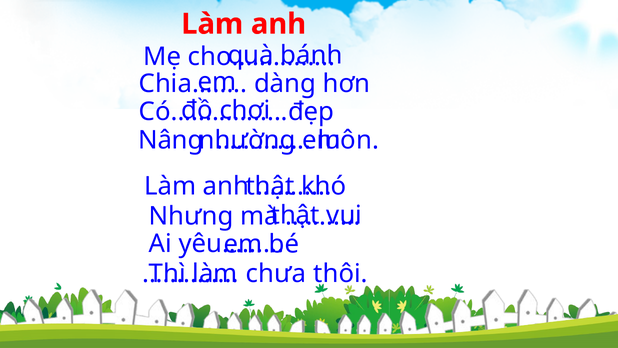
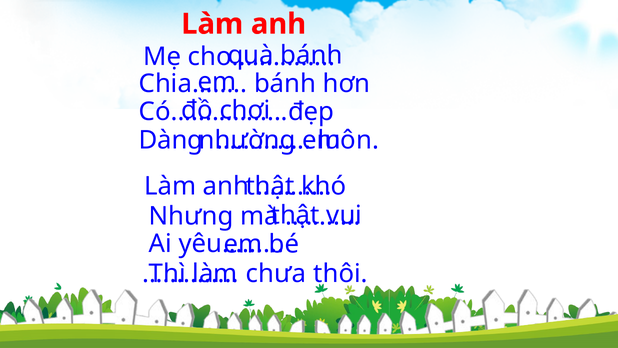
dàng at (285, 83): dàng -> bánh
Nâng: Nâng -> Dàng
